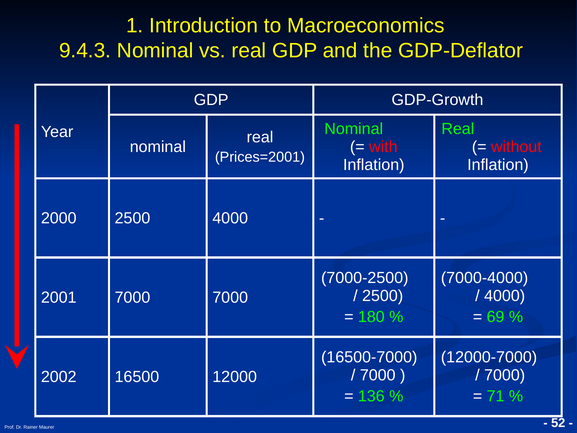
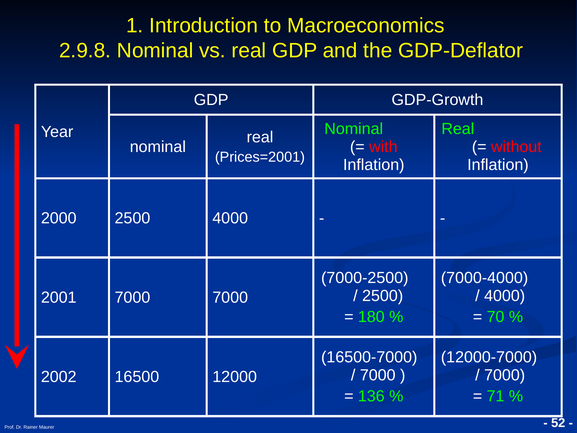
9.4.3: 9.4.3 -> 2.9.8
69: 69 -> 70
